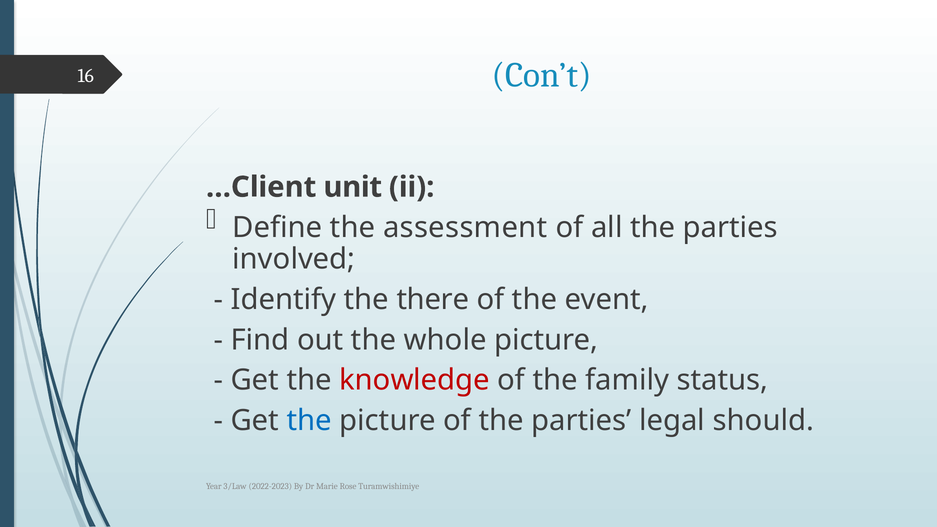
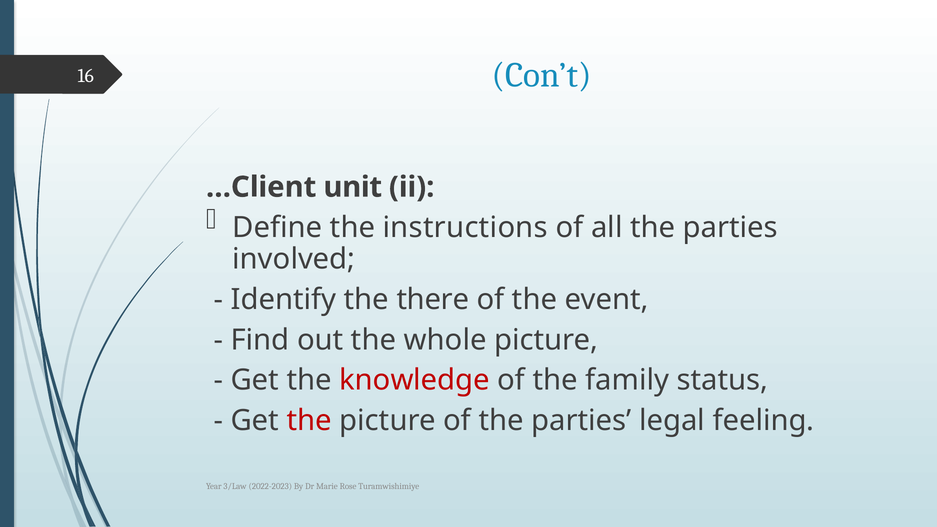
assessment: assessment -> instructions
the at (309, 421) colour: blue -> red
should: should -> feeling
